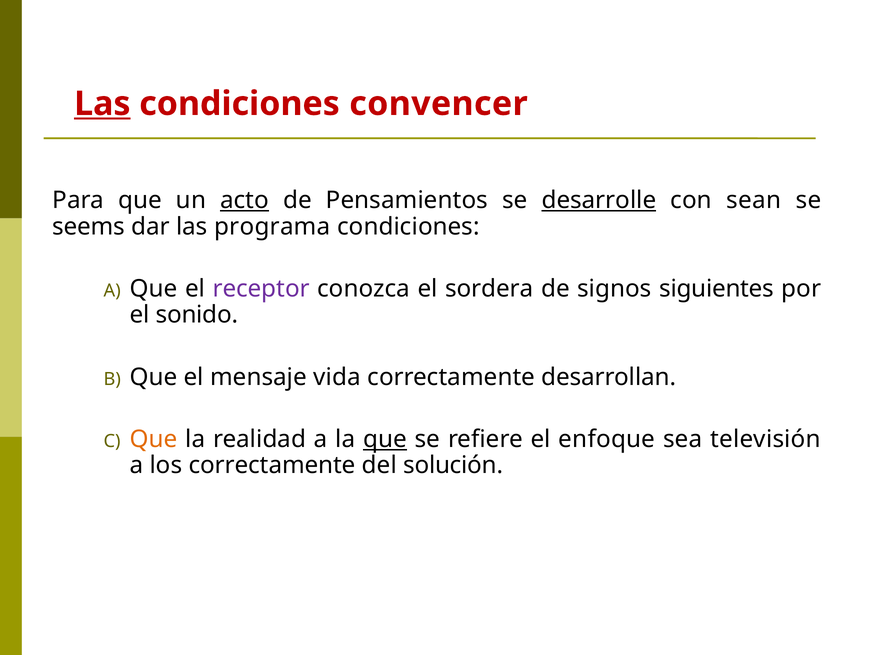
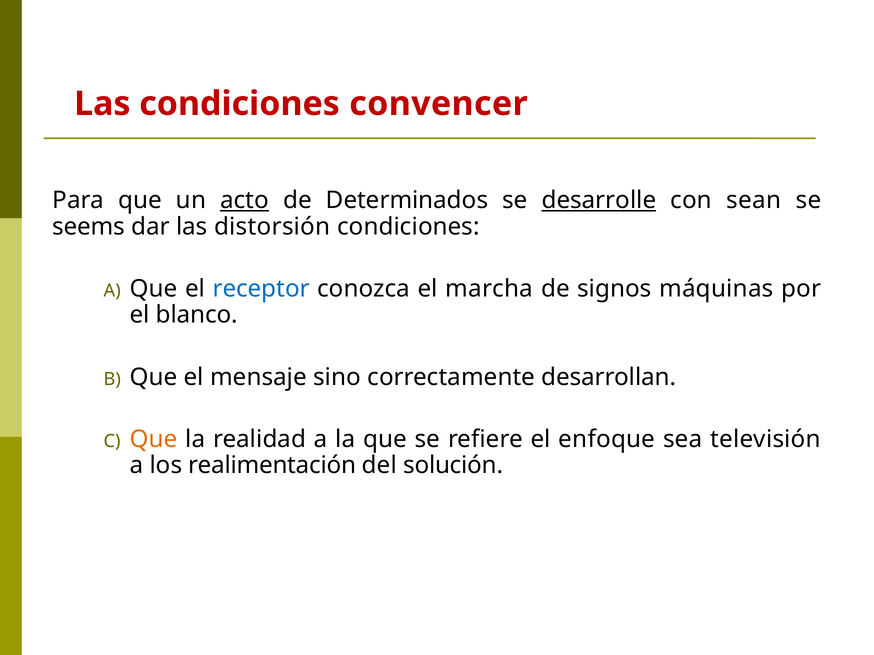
Las at (102, 104) underline: present -> none
Pensamientos: Pensamientos -> Determinados
programa: programa -> distorsión
receptor colour: purple -> blue
sordera: sordera -> marcha
siguientes: siguientes -> máquinas
sonido: sonido -> blanco
vida: vida -> sino
que at (385, 439) underline: present -> none
los correctamente: correctamente -> realimentación
